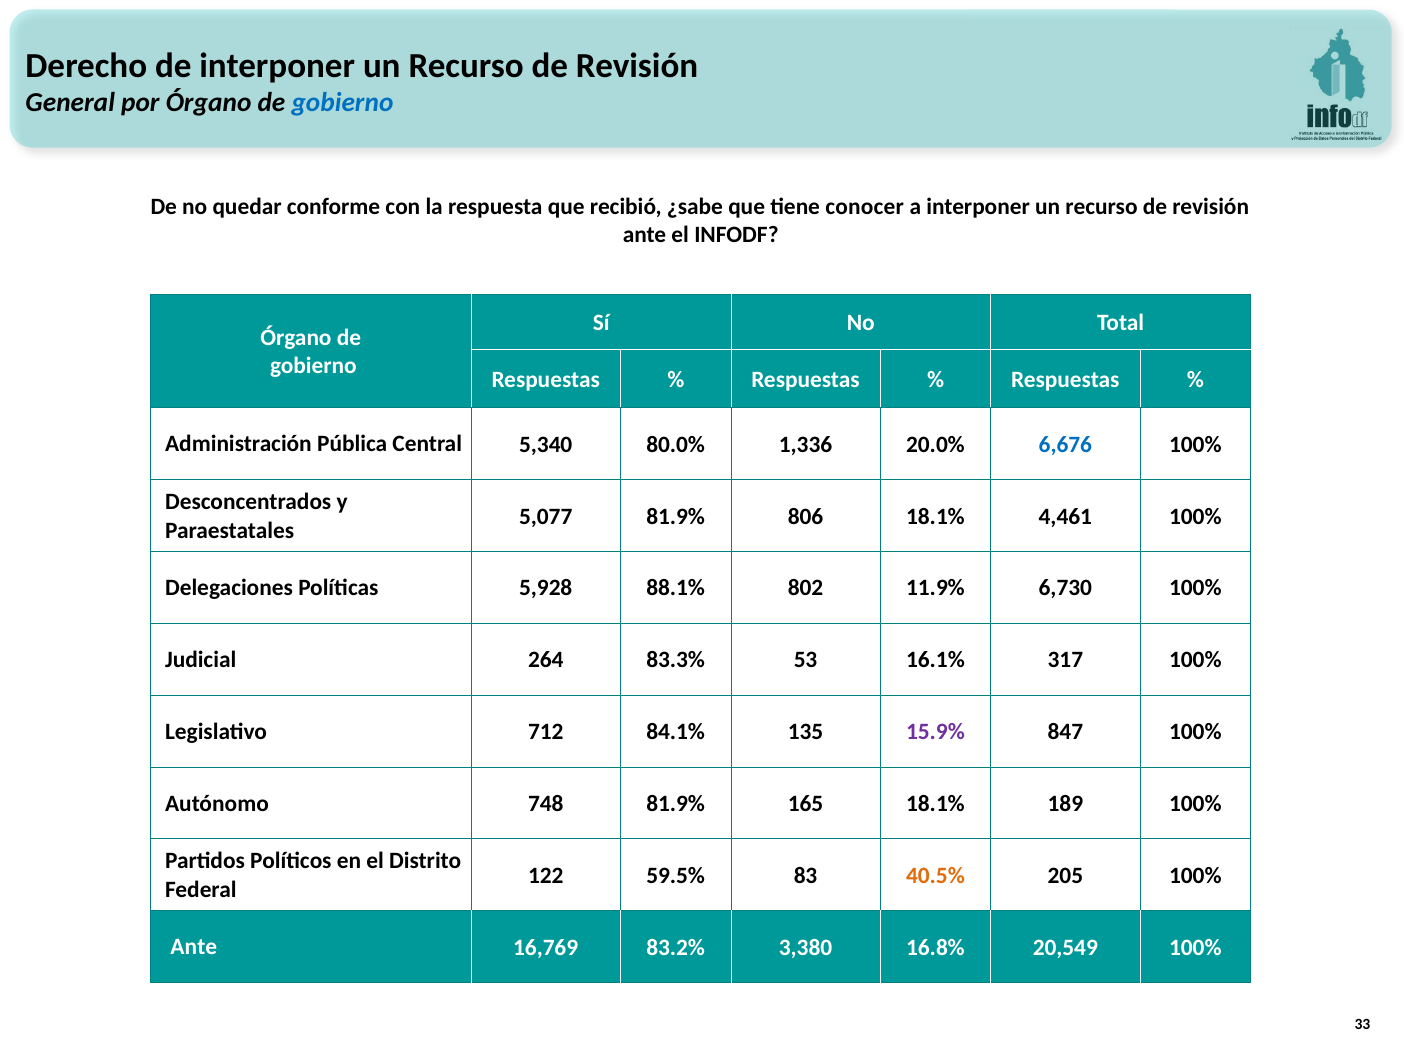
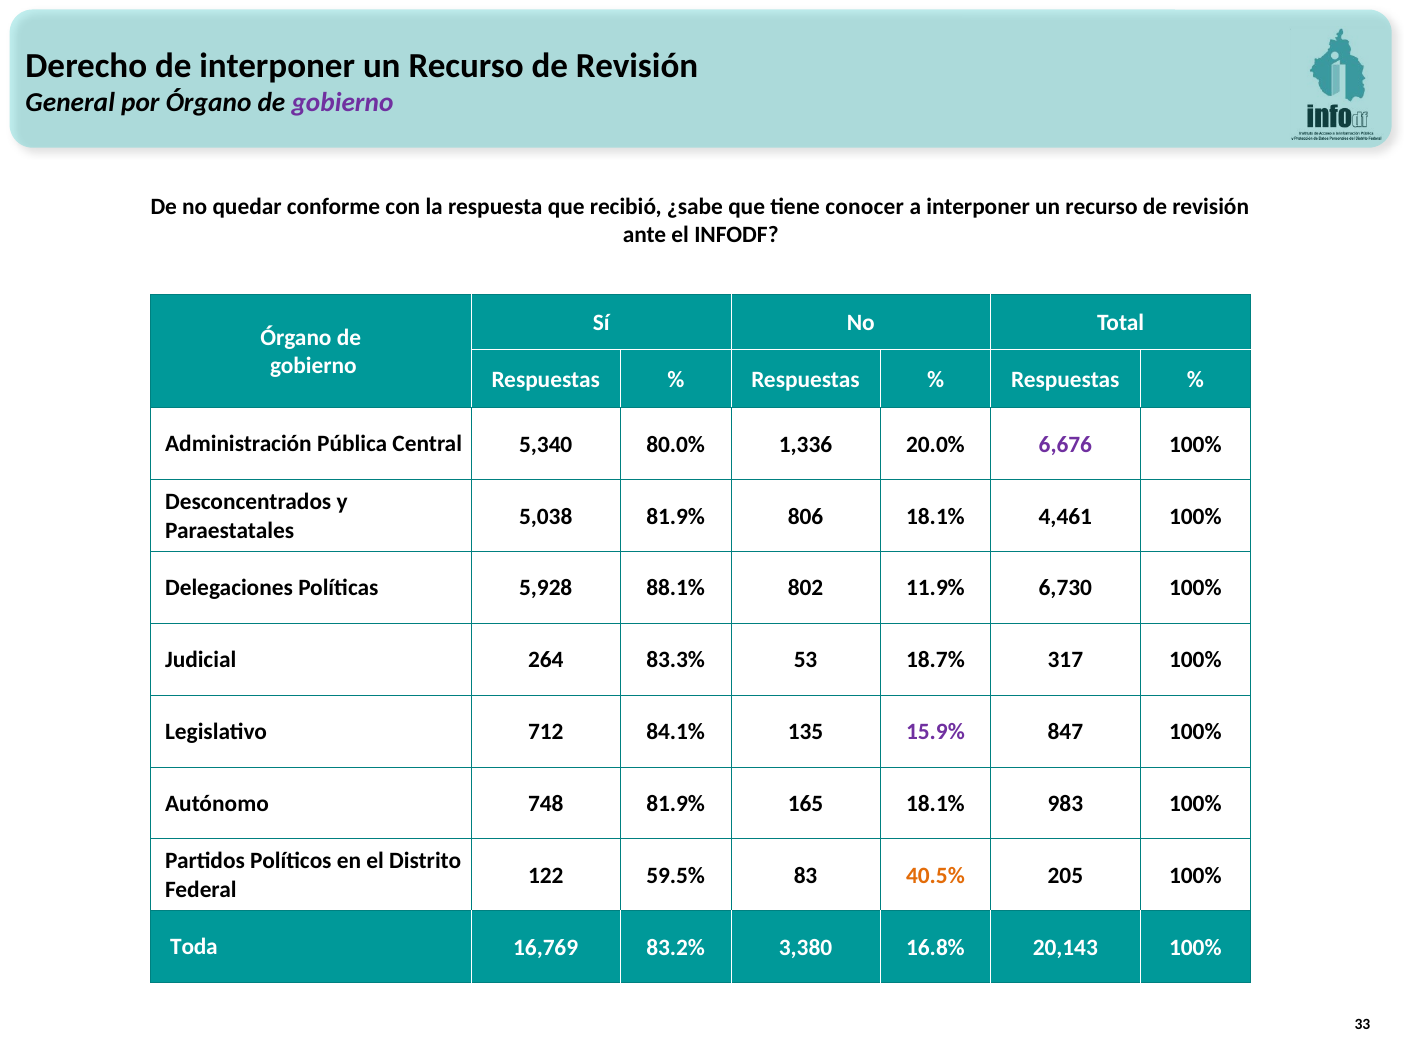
gobierno at (342, 102) colour: blue -> purple
6,676 colour: blue -> purple
5,077: 5,077 -> 5,038
16.1%: 16.1% -> 18.7%
189: 189 -> 983
Ante at (194, 947): Ante -> Toda
20,549: 20,549 -> 20,143
